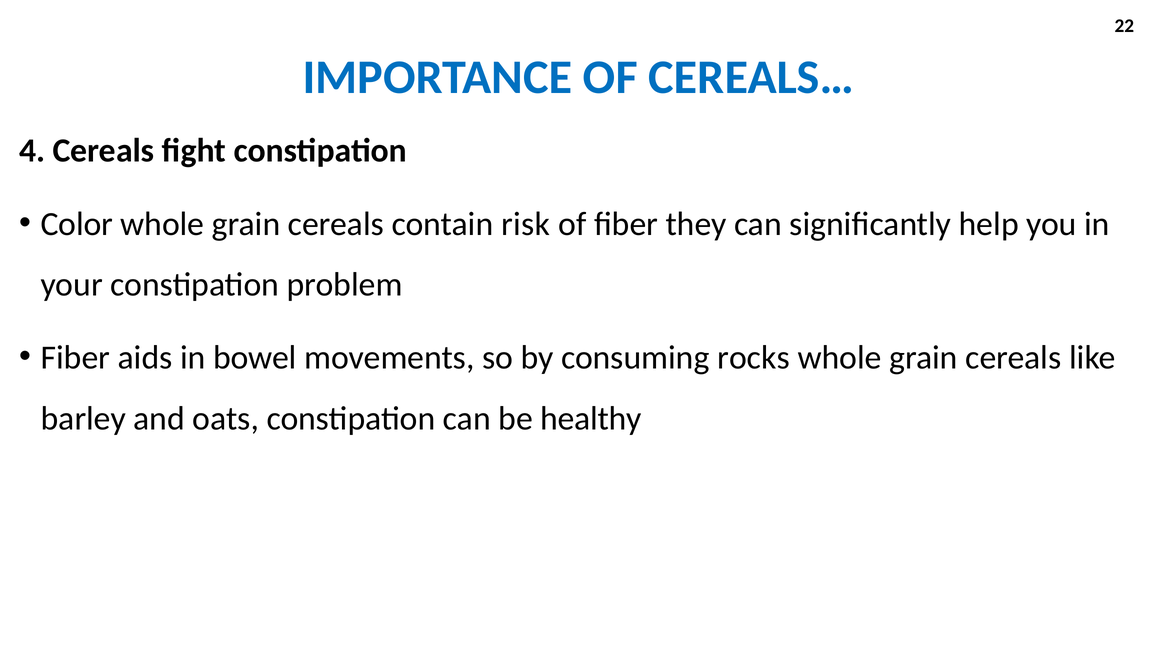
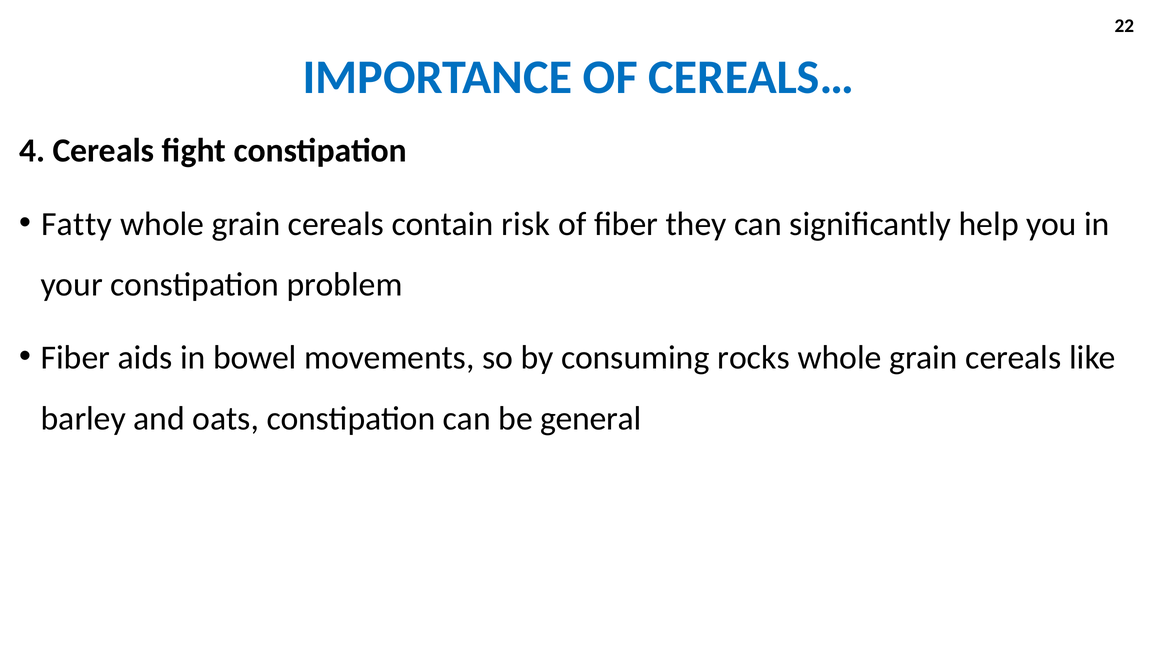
Color: Color -> Fatty
healthy: healthy -> general
